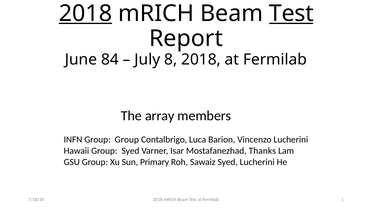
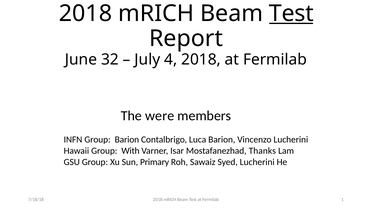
2018 at (85, 13) underline: present -> none
84: 84 -> 32
8: 8 -> 4
array: array -> were
Group Group: Group -> Barion
Group Syed: Syed -> With
